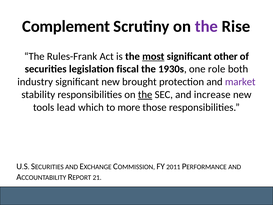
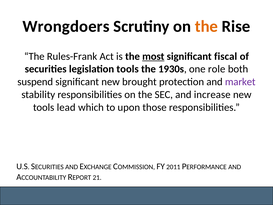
Complement: Complement -> Wrongdoers
the at (206, 26) colour: purple -> orange
other: other -> fiscal
legislation fiscal: fiscal -> tools
industry: industry -> suspend
the at (145, 94) underline: present -> none
more: more -> upon
